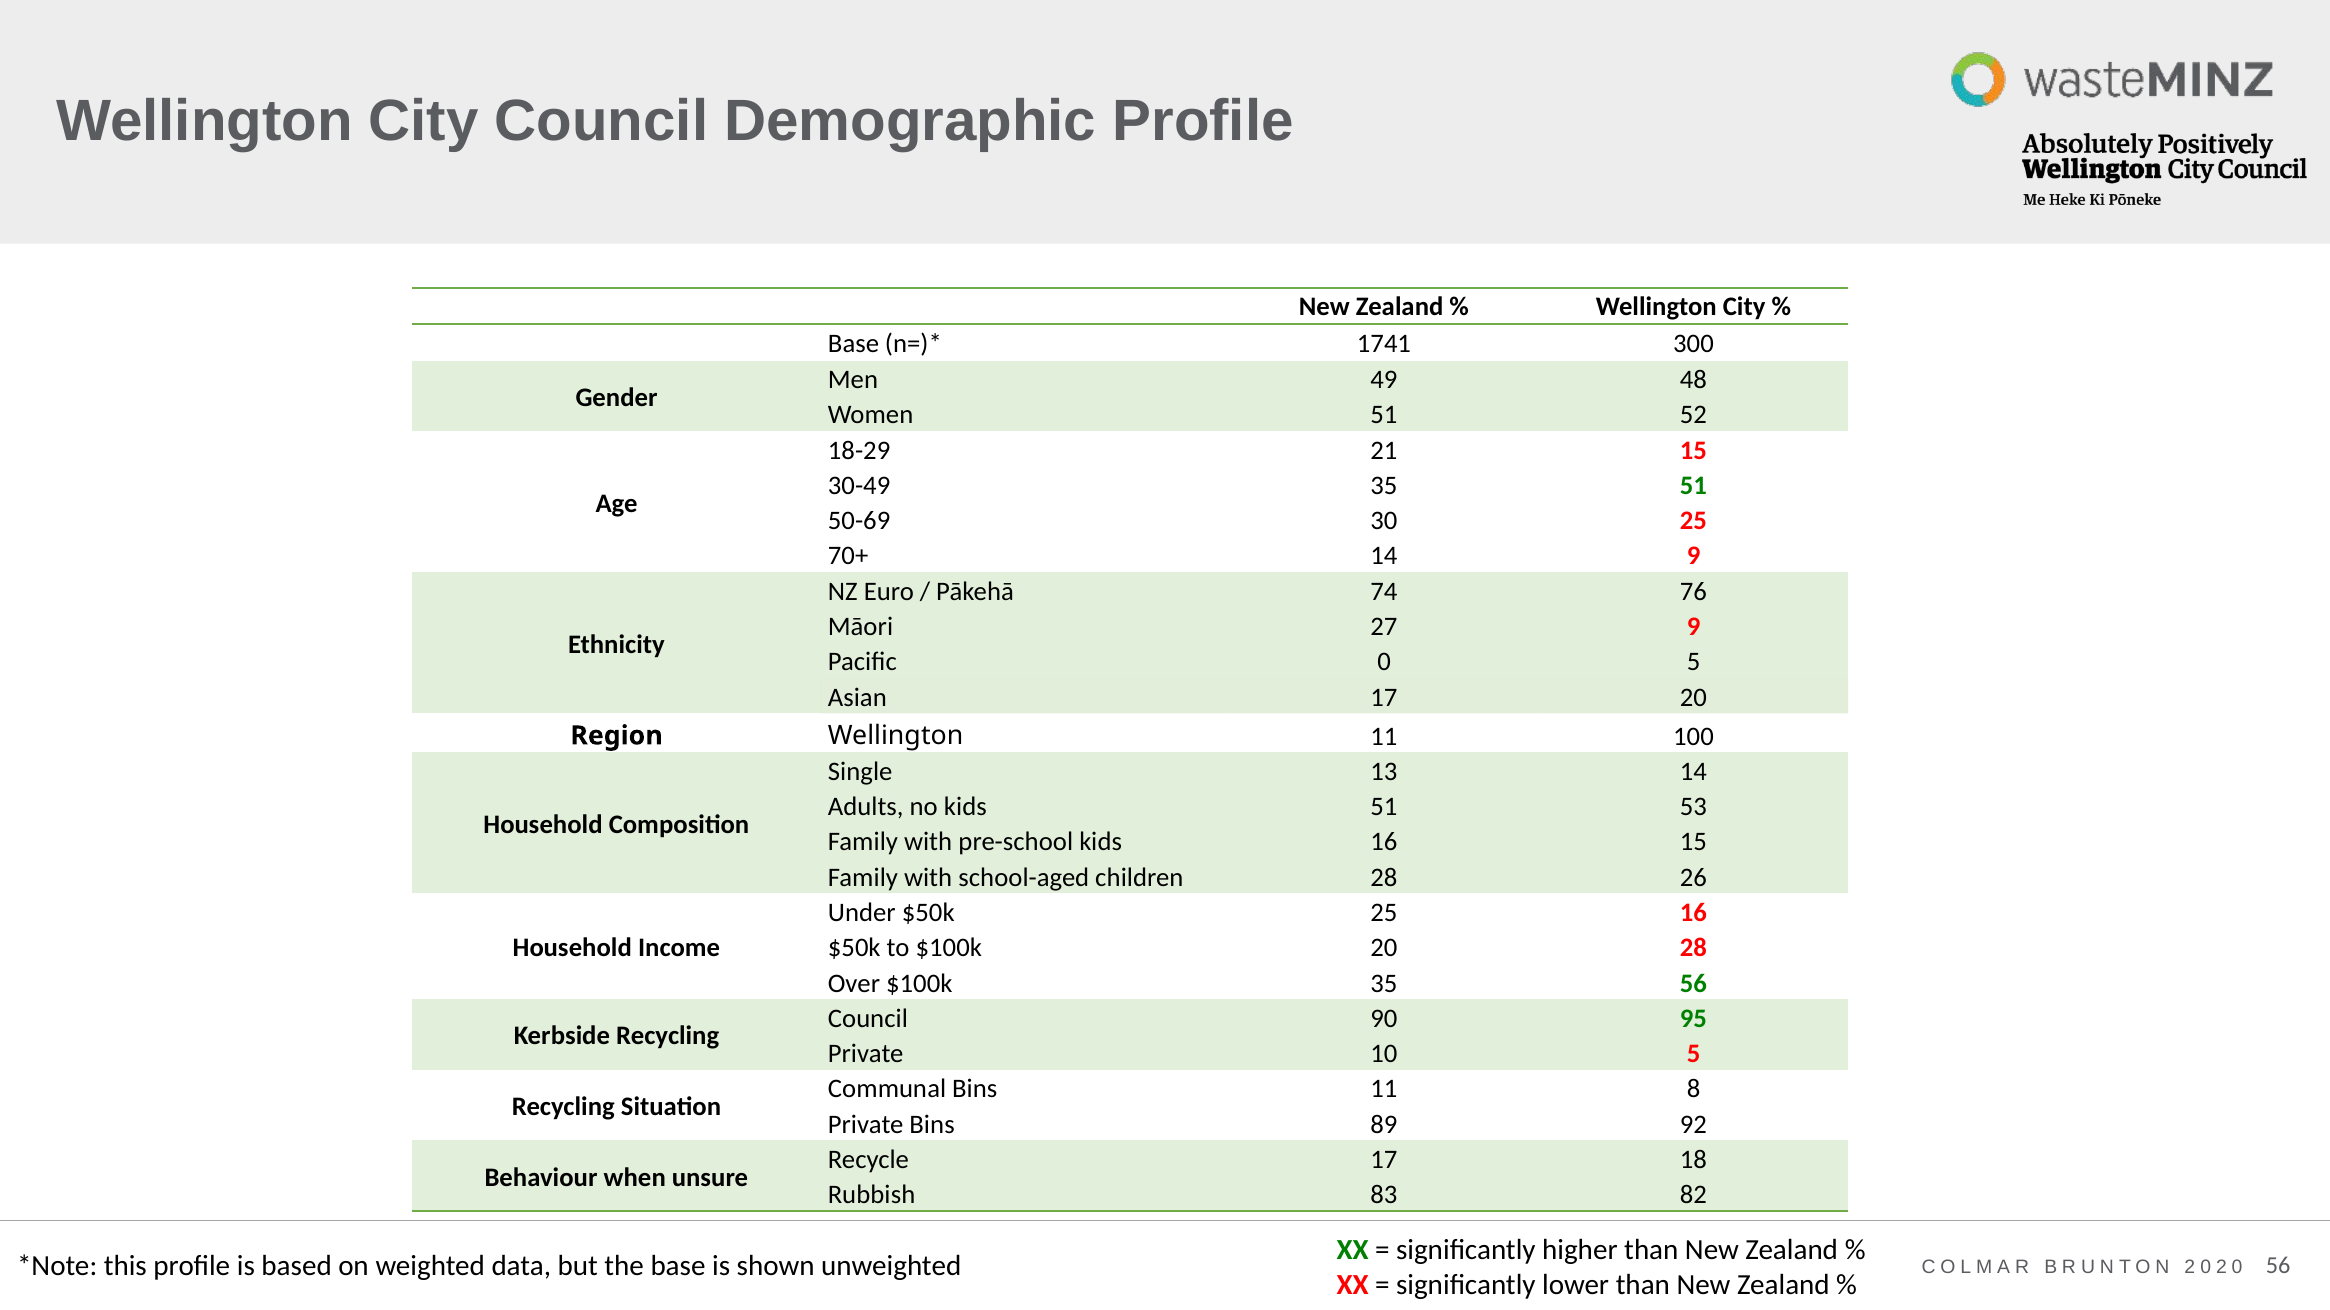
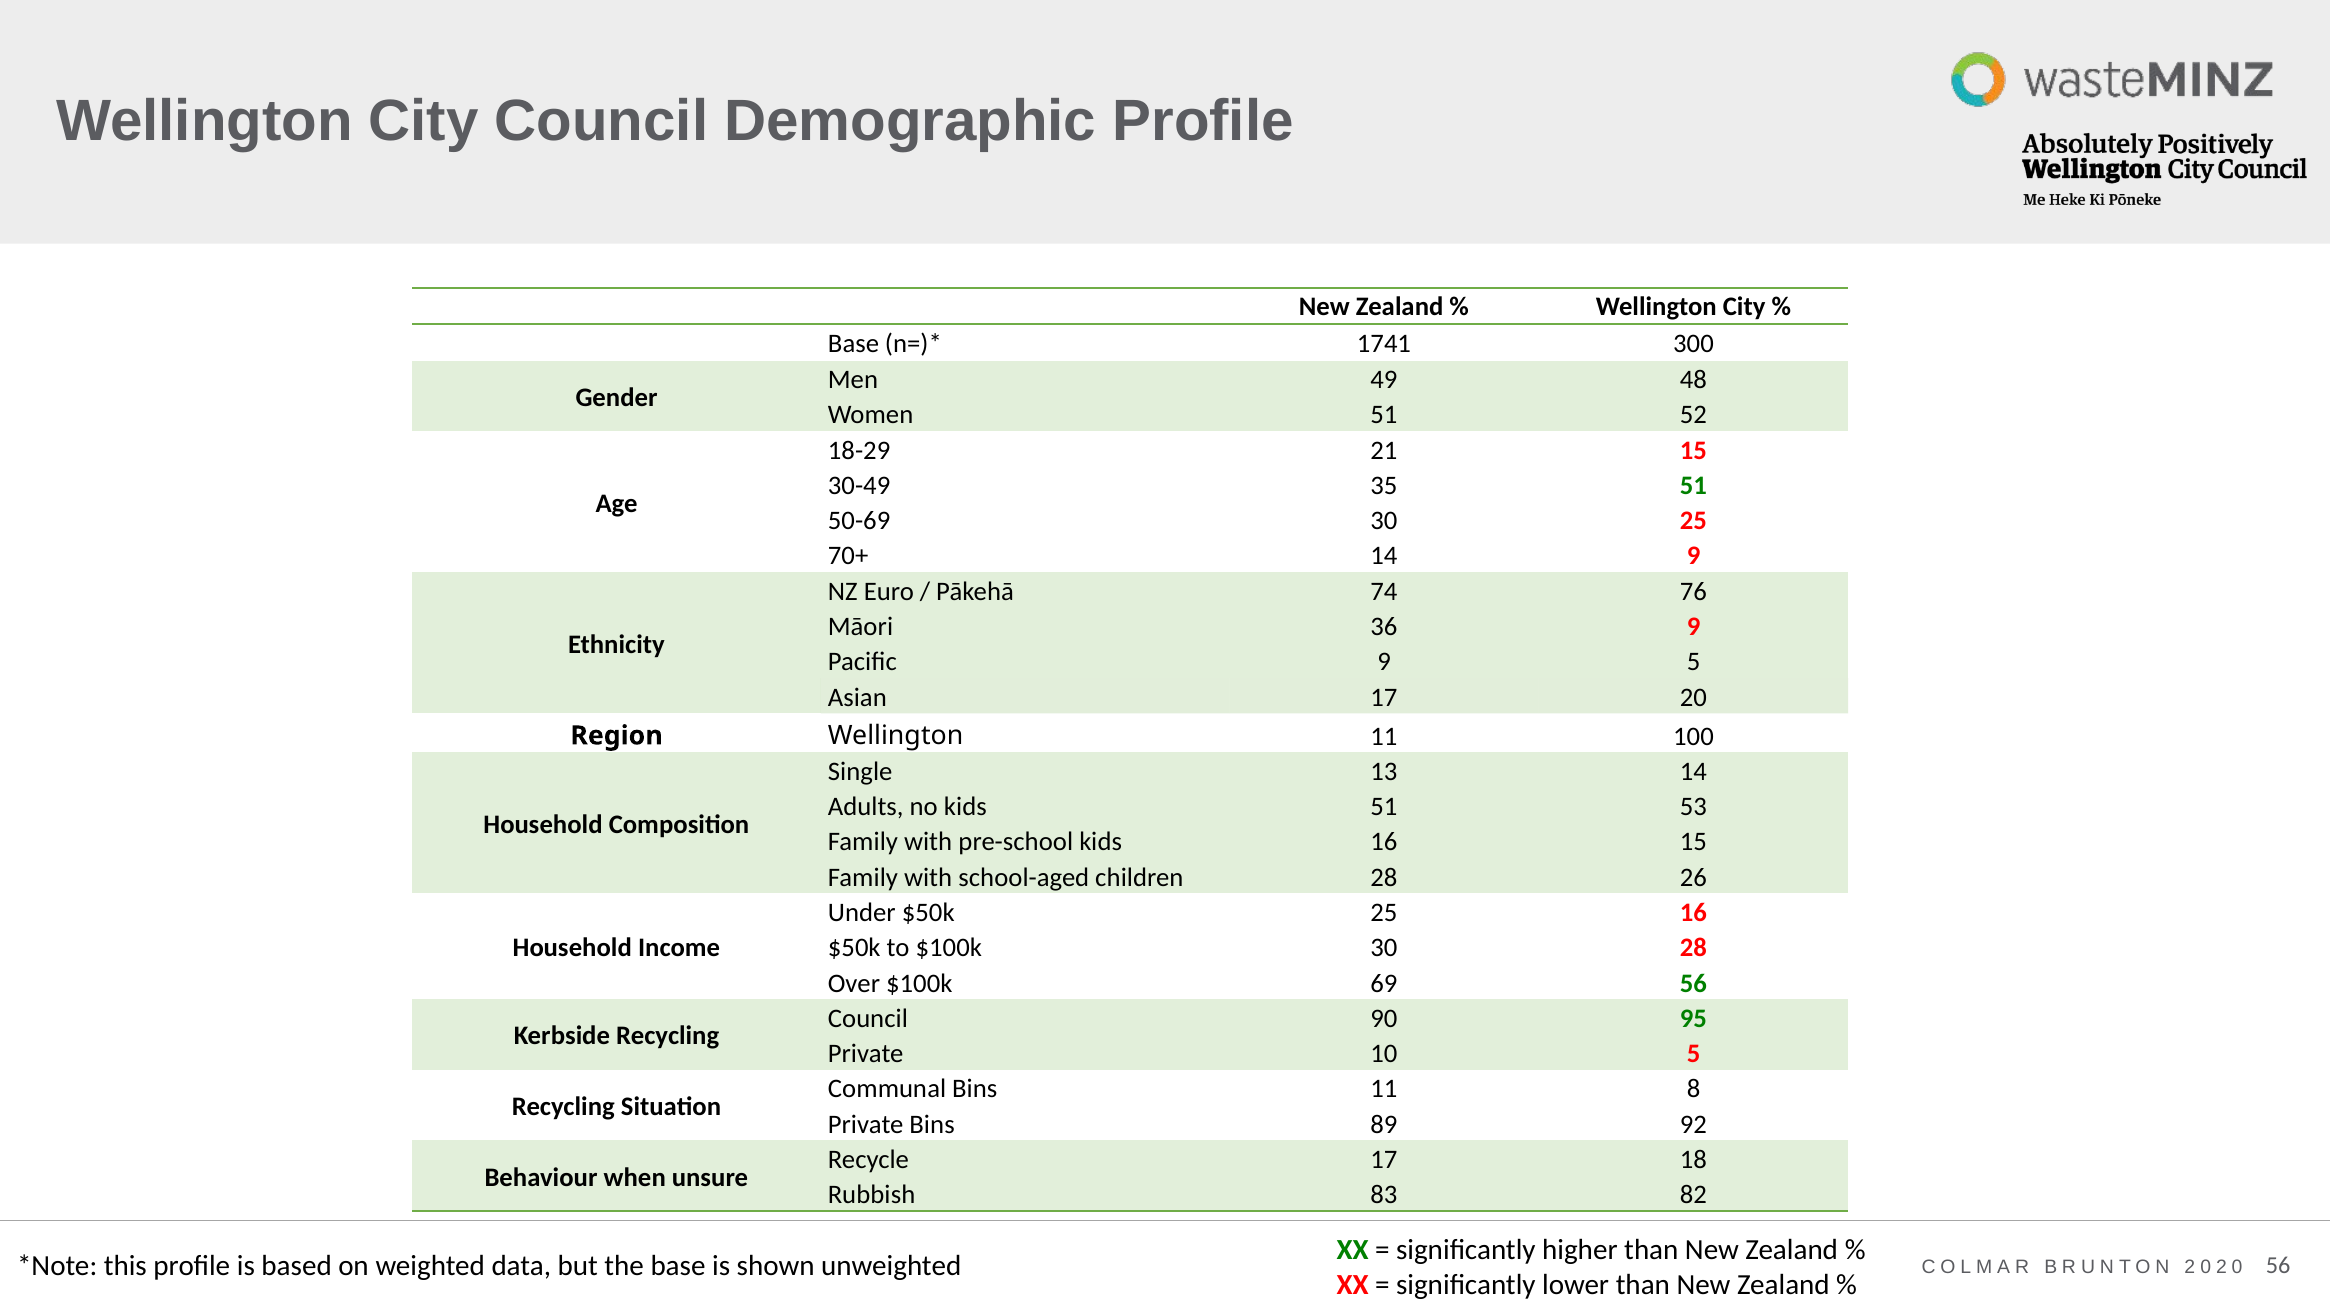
27: 27 -> 36
Pacific 0: 0 -> 9
$100k 20: 20 -> 30
$100k 35: 35 -> 69
